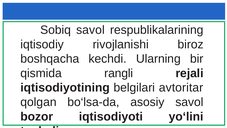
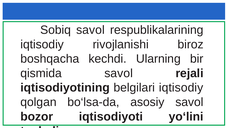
qismida rangli: rangli -> savol
belgilari avtoritar: avtoritar -> iqtisodiy
